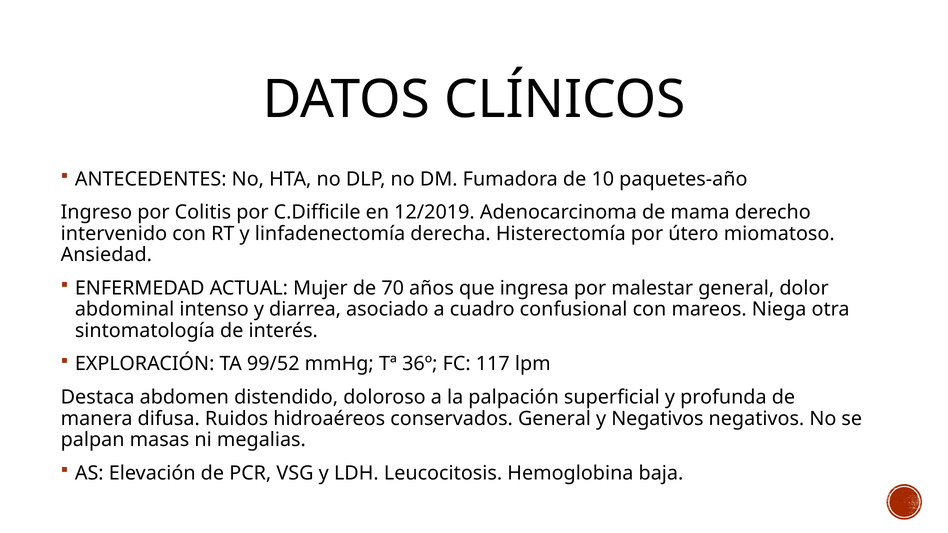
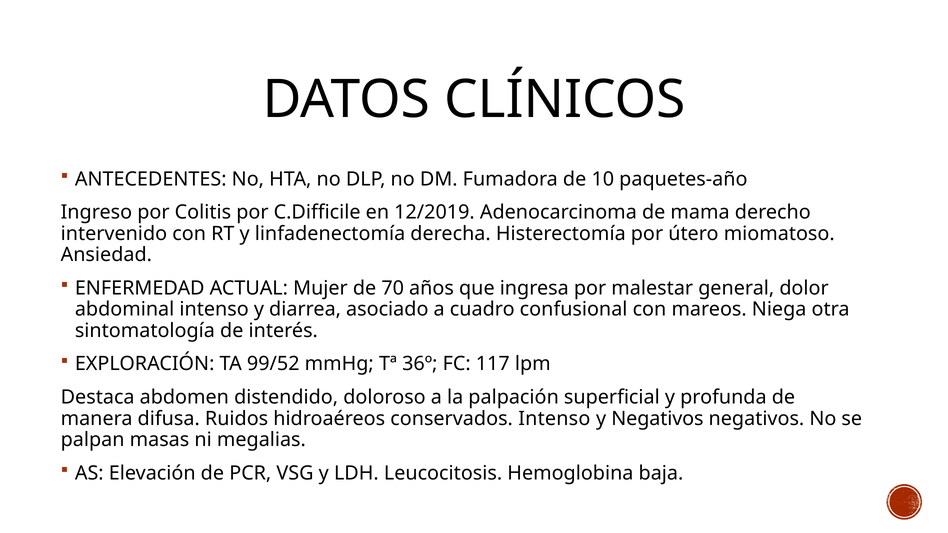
conservados General: General -> Intenso
